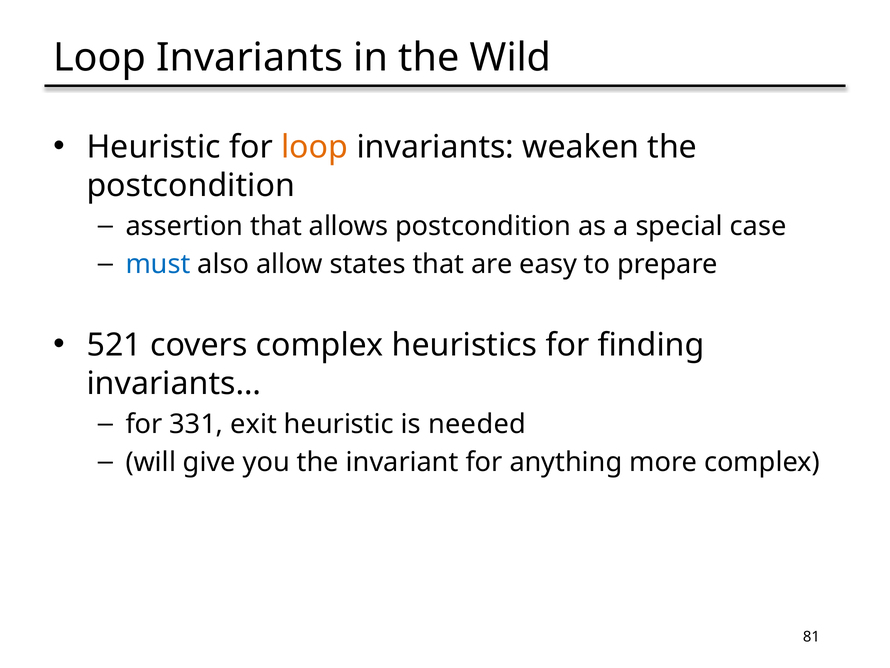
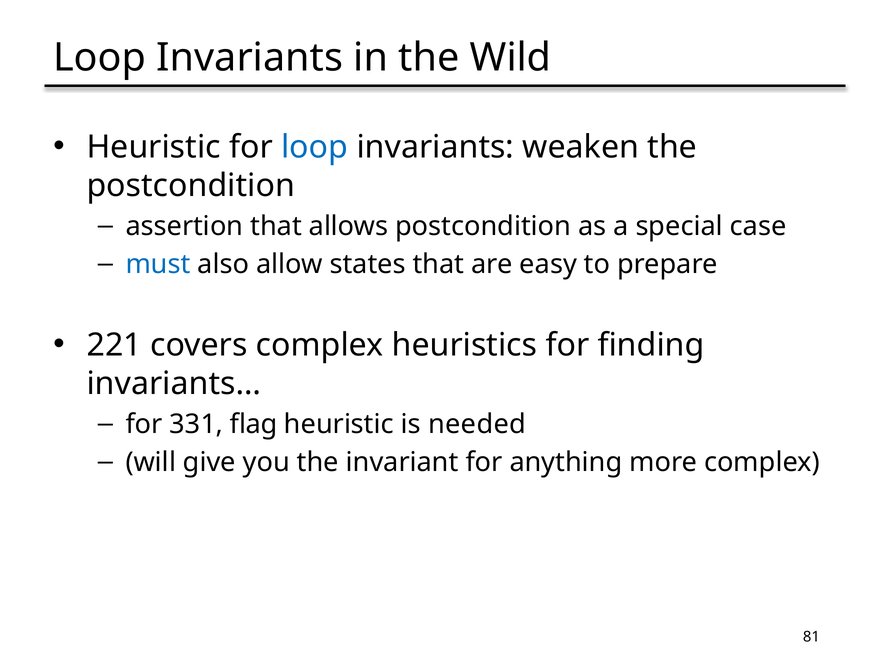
loop at (315, 147) colour: orange -> blue
521: 521 -> 221
exit: exit -> flag
